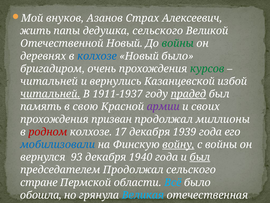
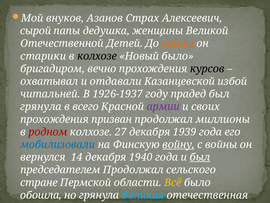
жить: жить -> сырой
дедушка сельского: сельского -> женщины
Отечественной Новый: Новый -> Детей
войны at (178, 43) colour: green -> orange
деревнях: деревнях -> старики
колхозе at (97, 56) colour: blue -> black
очень: очень -> вечно
курсов colour: green -> black
читальней at (49, 81): читальней -> охватывал
вернулись: вернулись -> отдавали
читальней at (50, 94) underline: present -> none
1911-1937: 1911-1937 -> 1926-1937
прадед underline: present -> none
память at (41, 106): память -> грянула
свою: свою -> всего
17: 17 -> 27
93: 93 -> 14
Всё colour: light blue -> yellow
